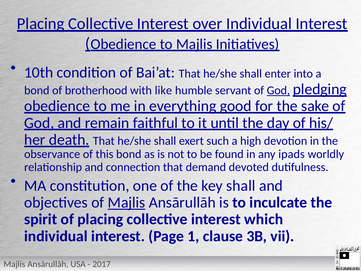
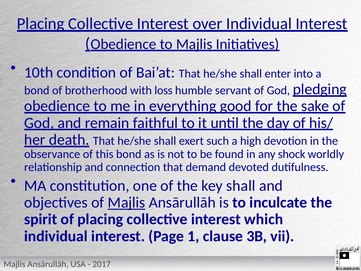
like: like -> loss
God at (278, 90) underline: present -> none
ipads: ipads -> shock
